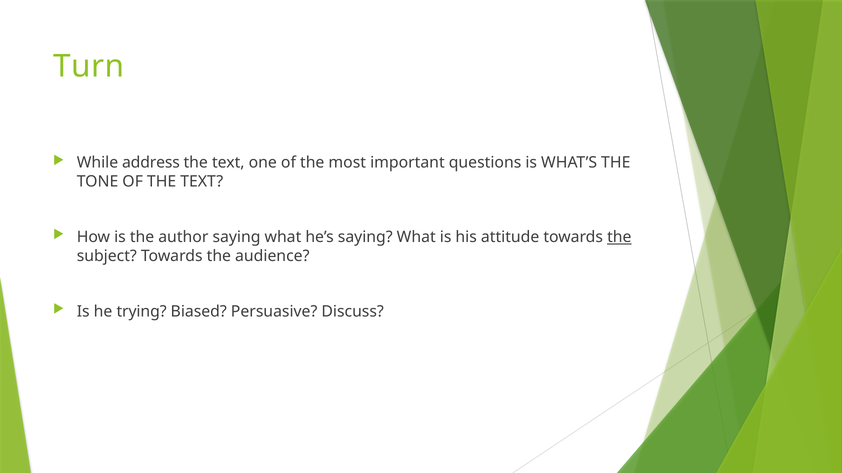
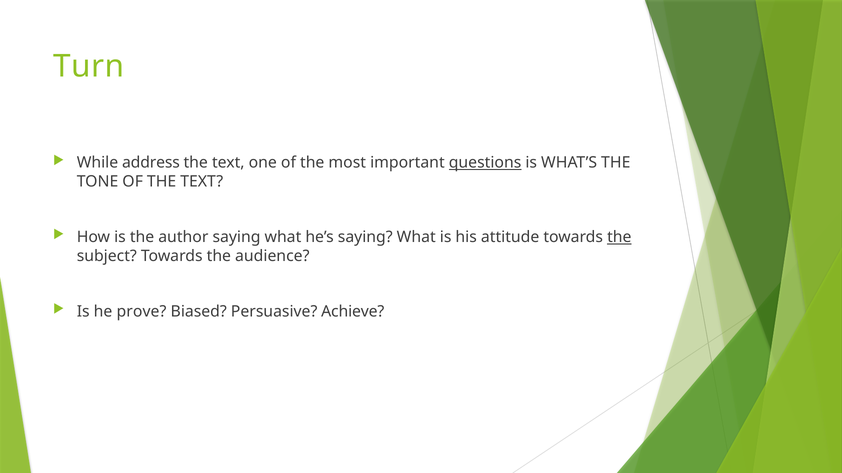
questions underline: none -> present
trying: trying -> prove
Discuss: Discuss -> Achieve
